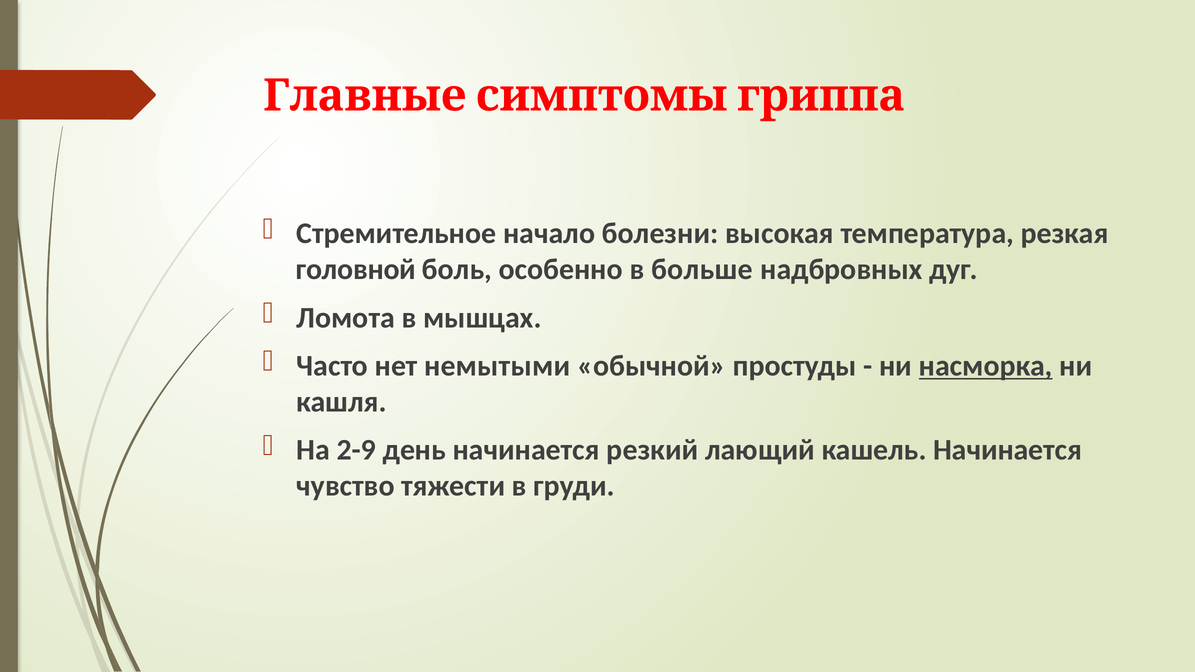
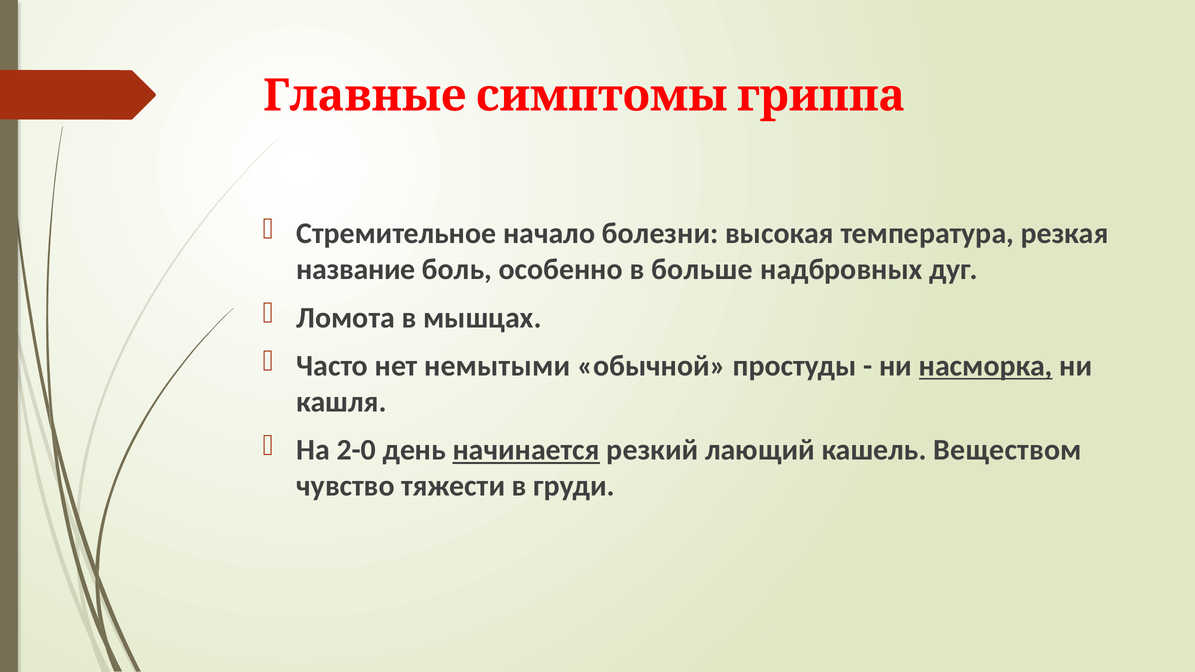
головной: головной -> название
2-9: 2-9 -> 2-0
начинается at (526, 450) underline: none -> present
кашель Начинается: Начинается -> Веществом
